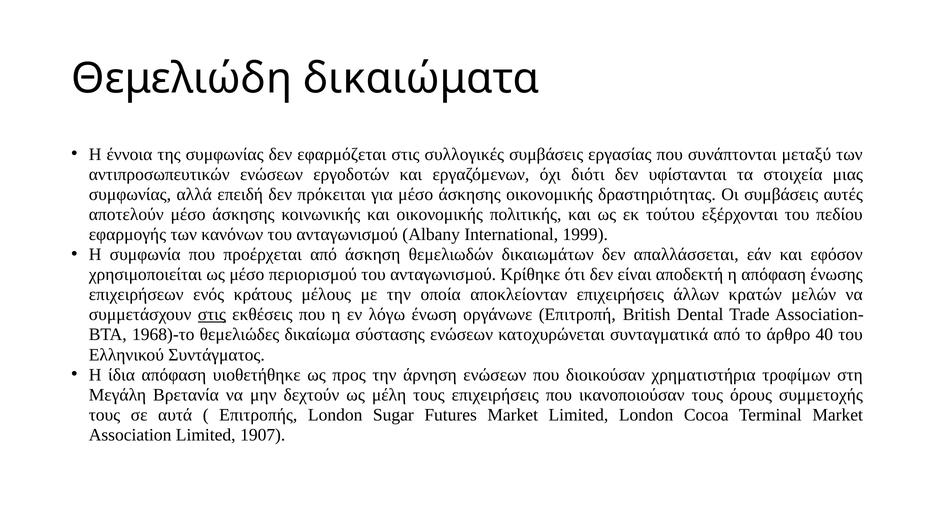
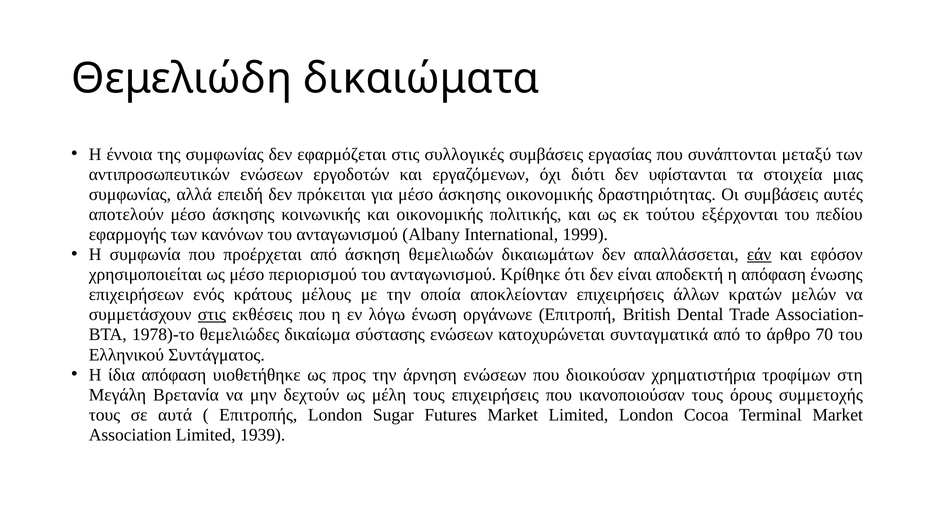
εάν underline: none -> present
1968)-το: 1968)-το -> 1978)-το
40: 40 -> 70
1907: 1907 -> 1939
